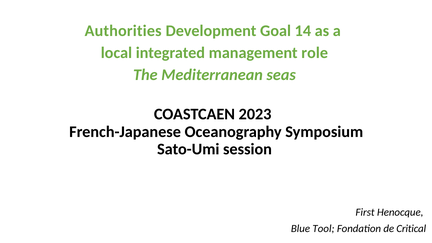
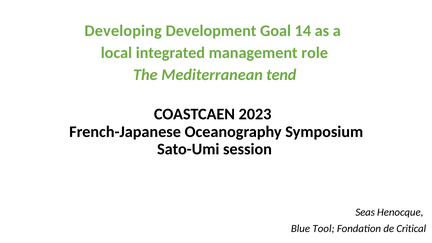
Authorities: Authorities -> Developing
seas: seas -> tend
First: First -> Seas
